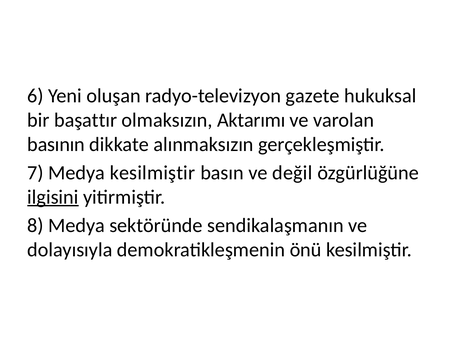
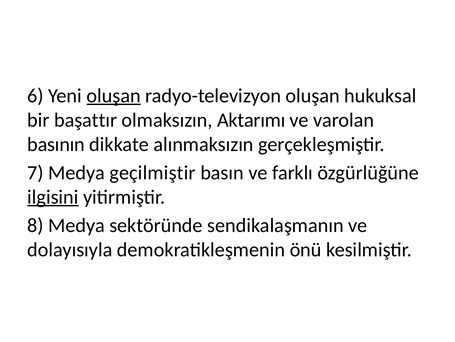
oluşan at (114, 95) underline: none -> present
radyo-televizyon gazete: gazete -> oluşan
Medya kesilmiştir: kesilmiştir -> geçilmiştir
değil: değil -> farklı
